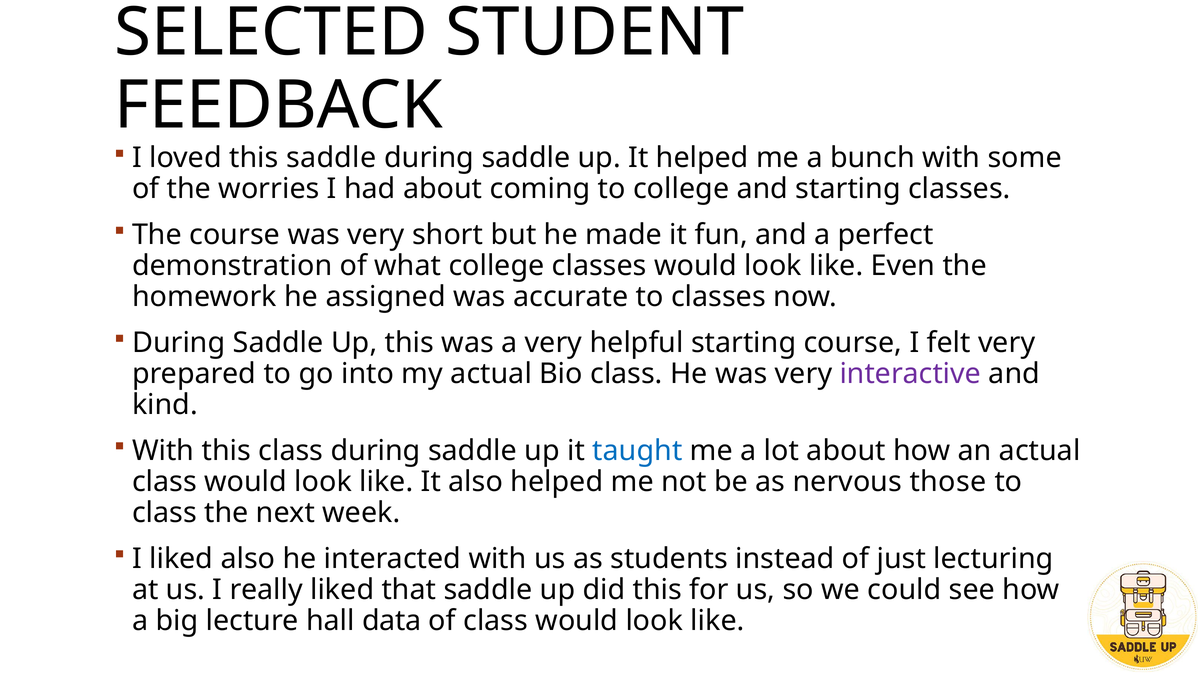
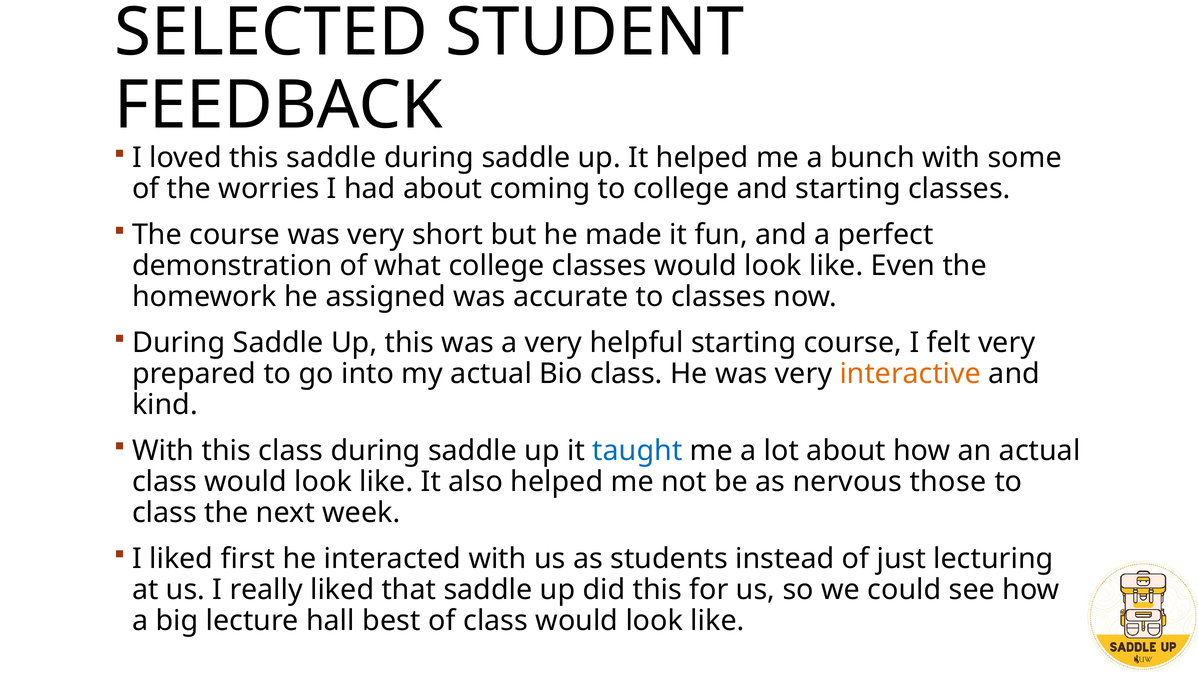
interactive colour: purple -> orange
liked also: also -> first
data: data -> best
